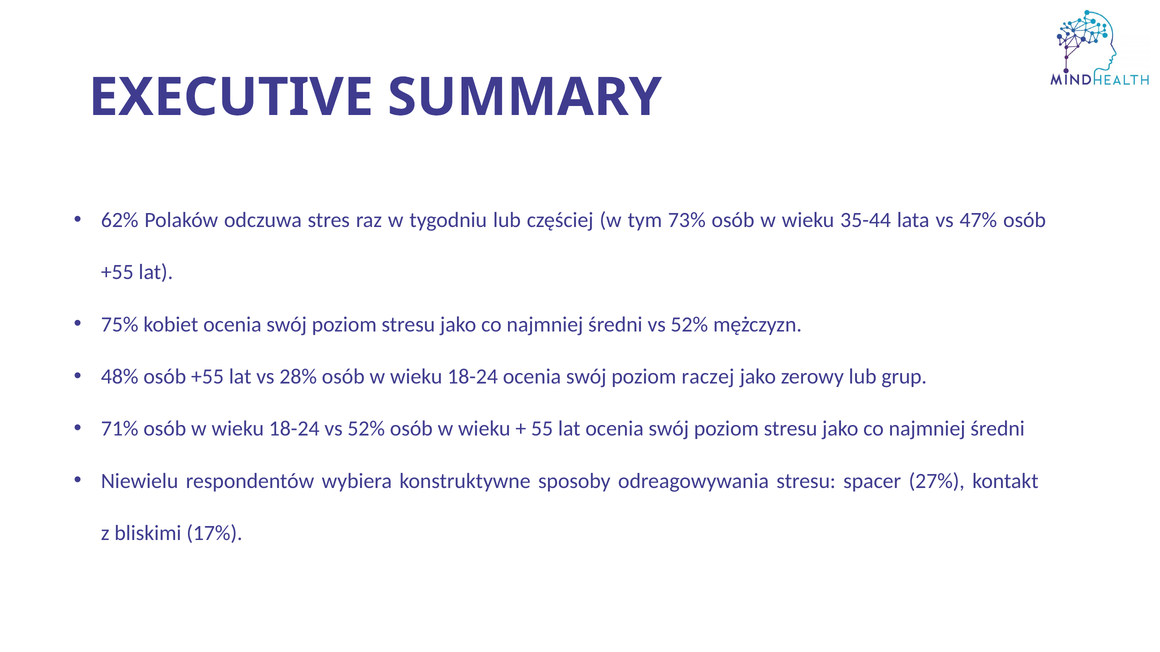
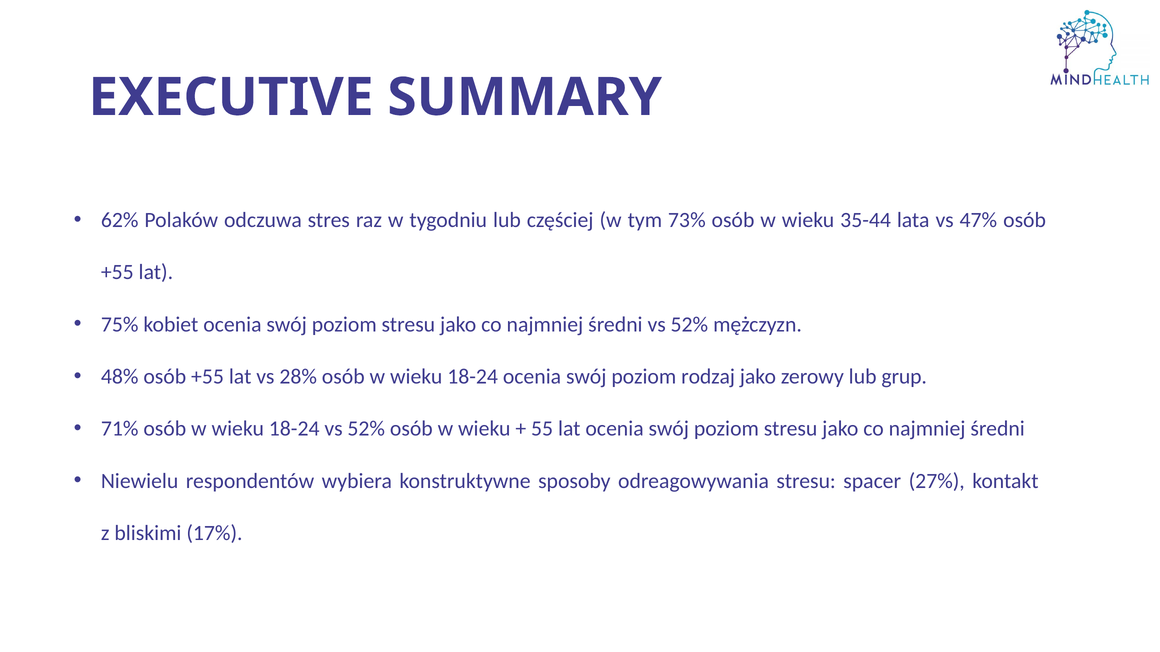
raczej: raczej -> rodzaj
